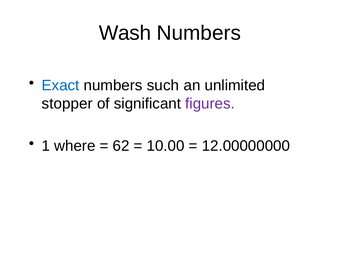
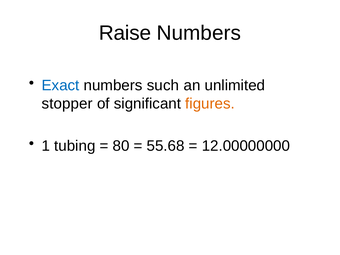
Wash: Wash -> Raise
figures colour: purple -> orange
where: where -> tubing
62: 62 -> 80
10.00: 10.00 -> 55.68
